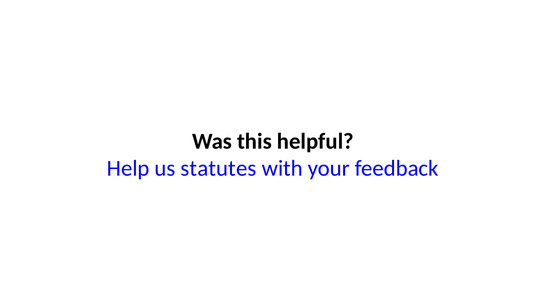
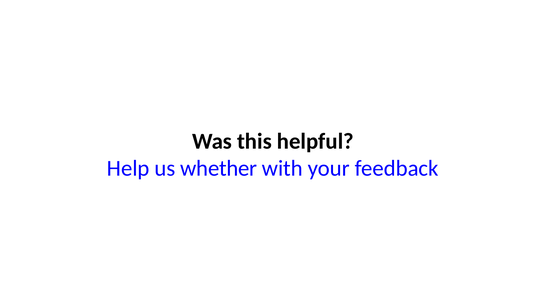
statutes: statutes -> whether
